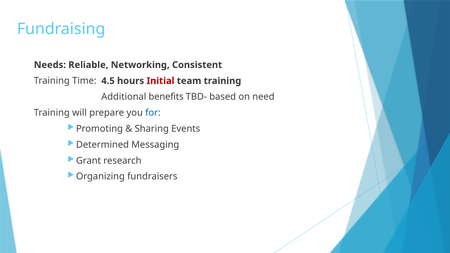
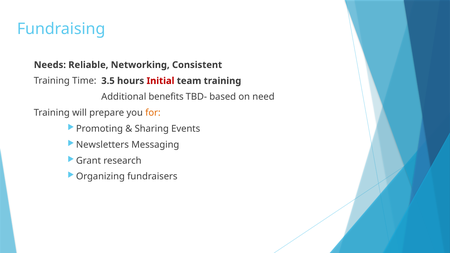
4.5: 4.5 -> 3.5
for colour: blue -> orange
Determined: Determined -> Newsletters
